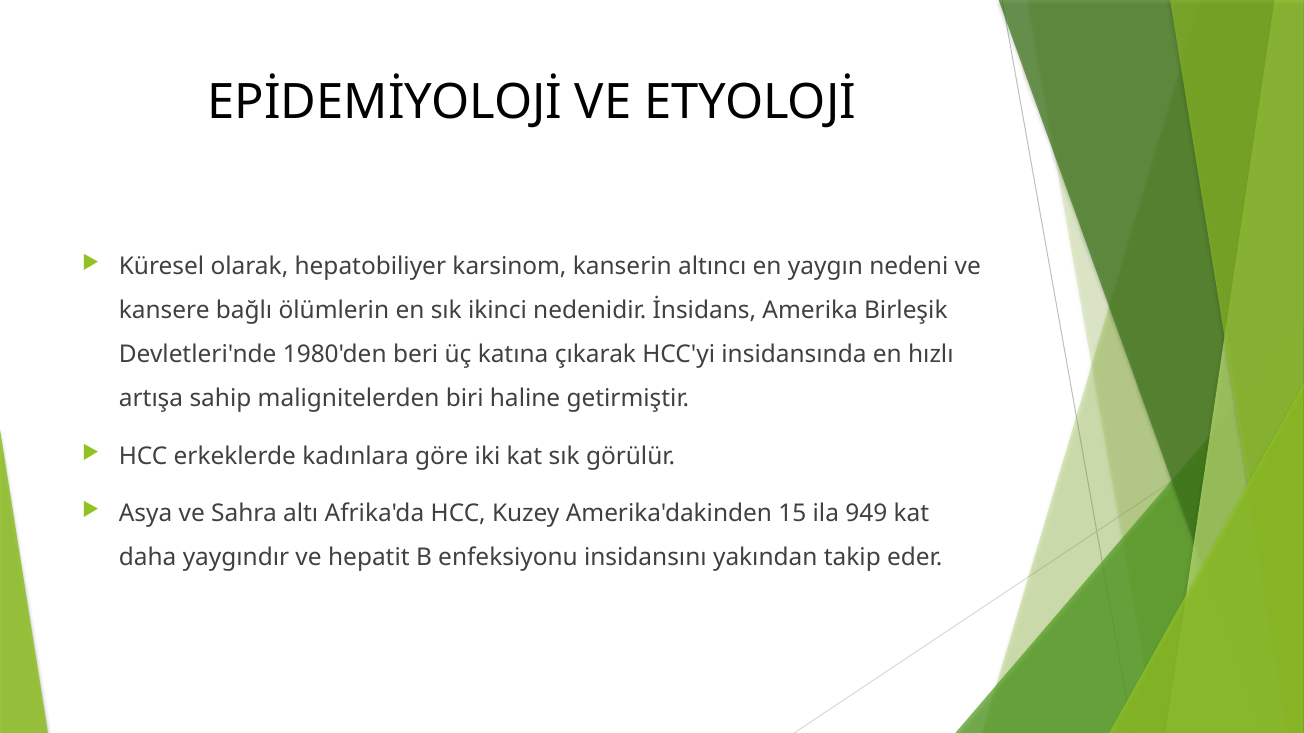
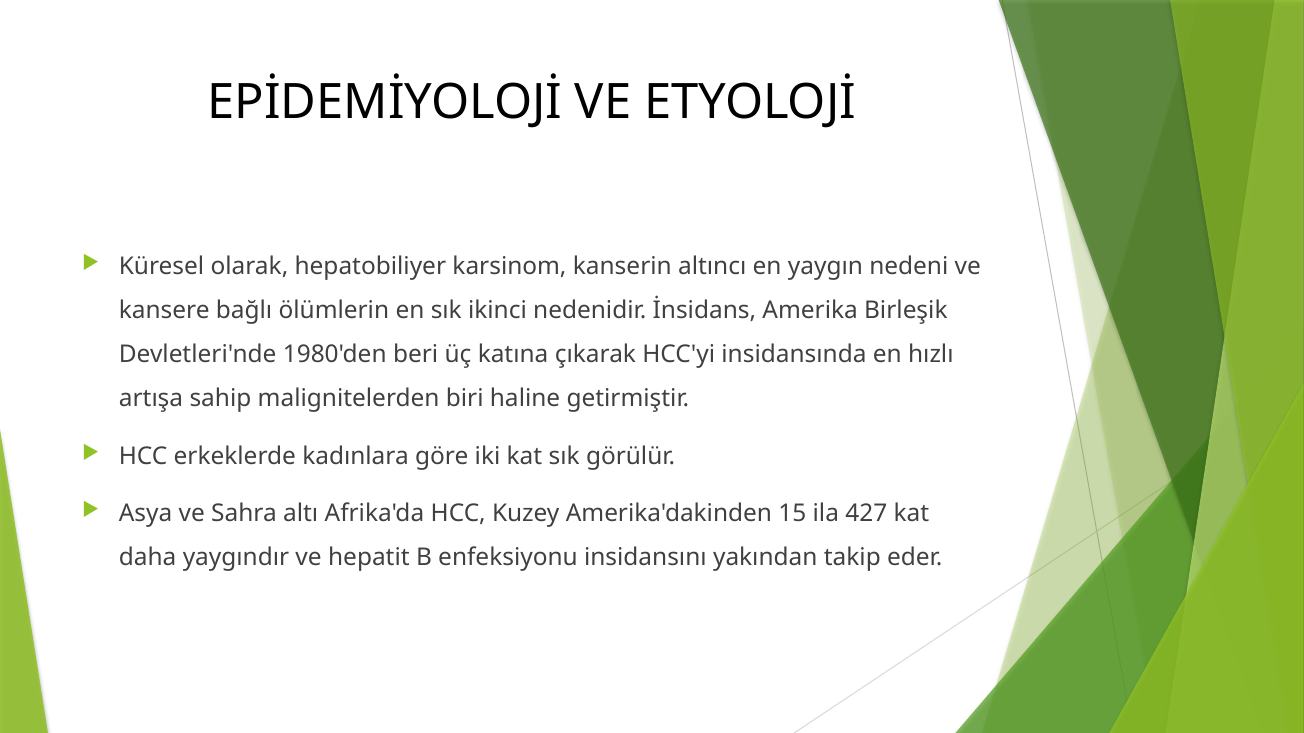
949: 949 -> 427
